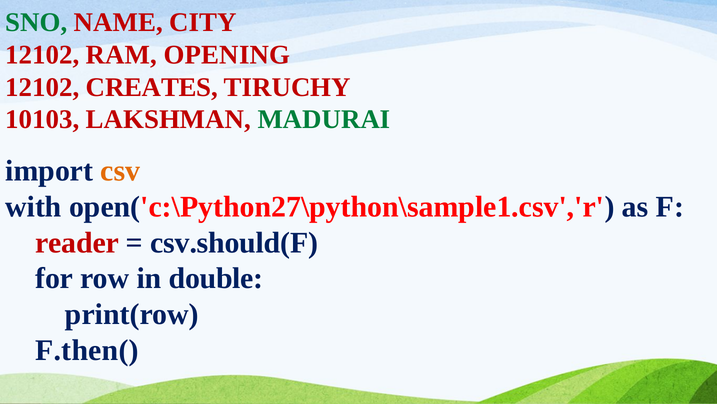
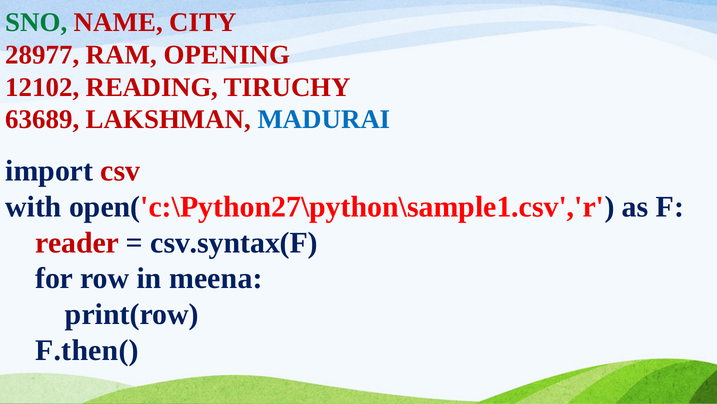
12102 at (42, 55): 12102 -> 28977
CREATES: CREATES -> READING
10103: 10103 -> 63689
MADURAI colour: green -> blue
csv colour: orange -> red
csv.should(F: csv.should(F -> csv.syntax(F
double: double -> meena
